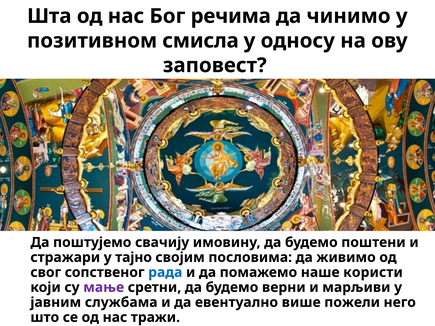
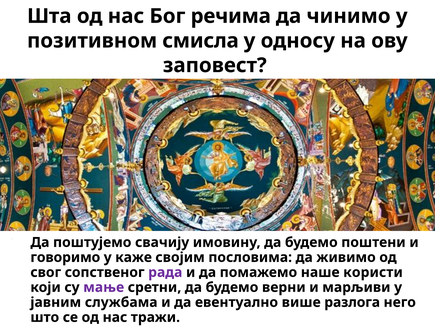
стражари: стражари -> говоримо
тајно: тајно -> каже
рада colour: blue -> purple
пожели: пожели -> разлога
